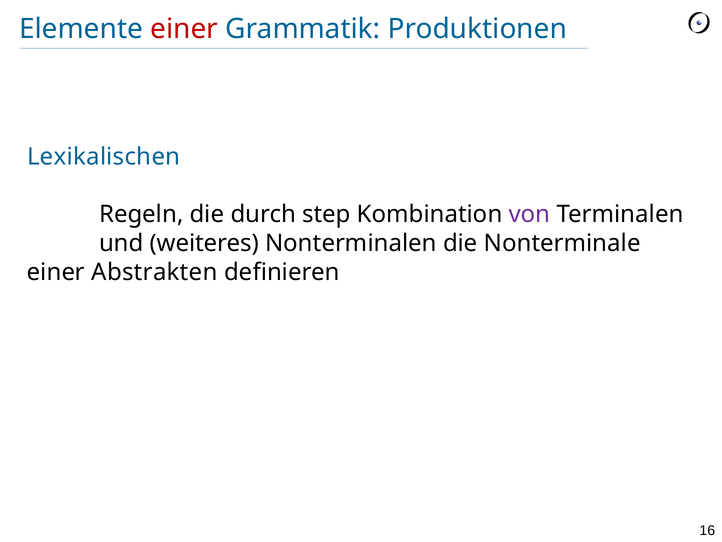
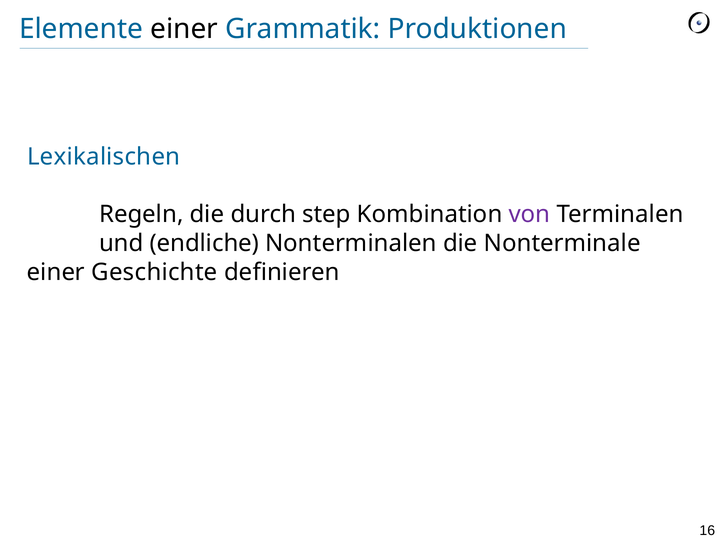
einer at (184, 29) colour: red -> black
weiteres: weiteres -> endliche
Abstrakten: Abstrakten -> Geschichte
